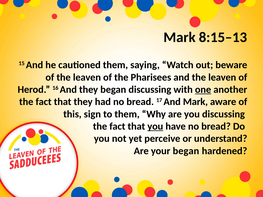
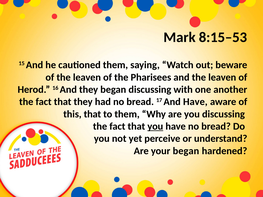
8:15–13: 8:15–13 -> 8:15–53
one underline: present -> none
And Mark: Mark -> Have
this sign: sign -> that
